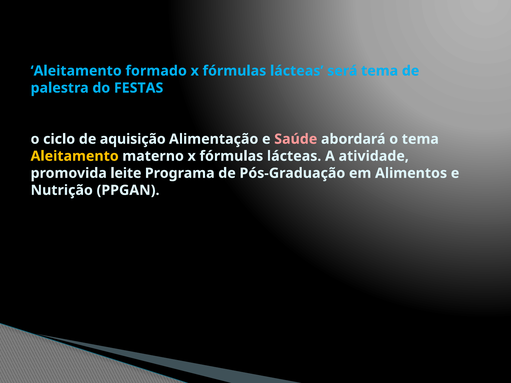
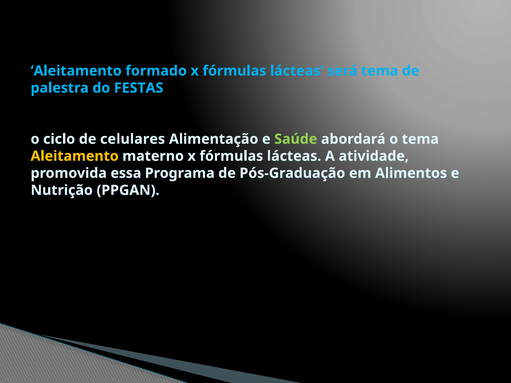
aquisição: aquisição -> celulares
Saúde colour: pink -> light green
leite: leite -> essa
